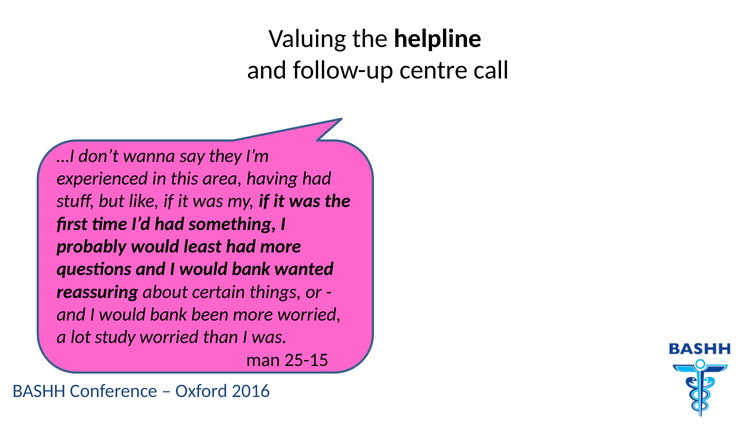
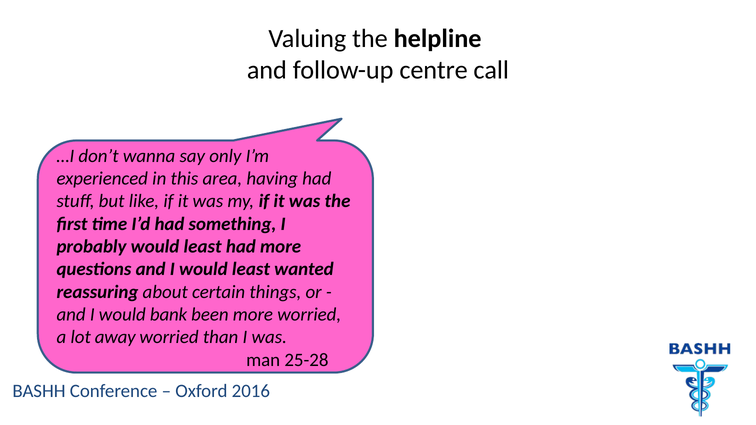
they: they -> only
bank at (251, 269): bank -> least
study: study -> away
25-15: 25-15 -> 25-28
